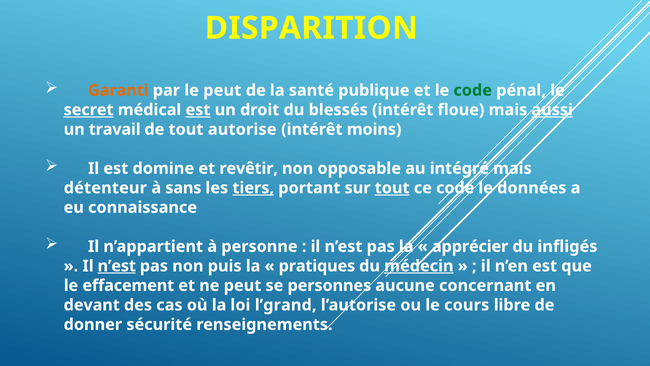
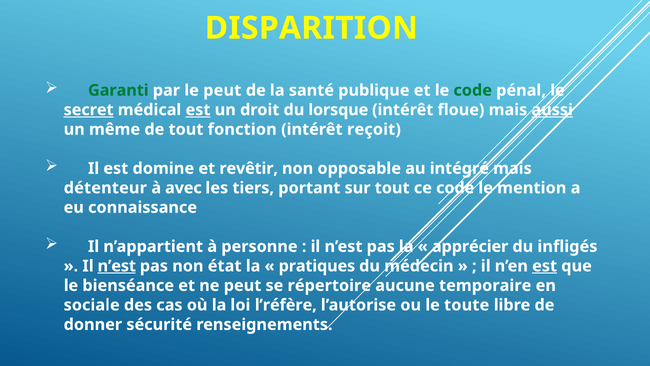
Garanti colour: orange -> green
blessés: blessés -> lorsque
travail: travail -> même
autorise: autorise -> fonction
moins: moins -> reçoit
sans: sans -> avec
tiers underline: present -> none
tout at (392, 188) underline: present -> none
données: données -> mention
puis: puis -> état
médecin underline: present -> none
est at (545, 266) underline: none -> present
effacement: effacement -> bienséance
personnes: personnes -> répertoire
concernant: concernant -> temporaire
devant: devant -> sociale
l’grand: l’grand -> l’réfère
cours: cours -> toute
